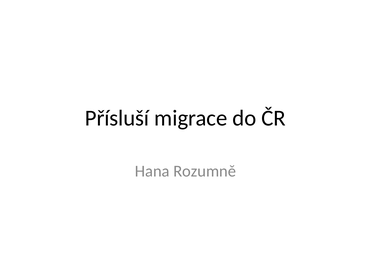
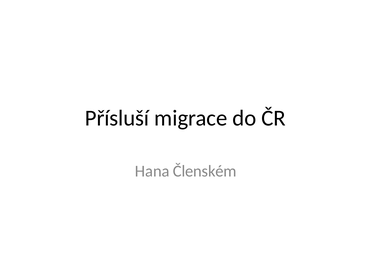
Rozumně: Rozumně -> Členském
